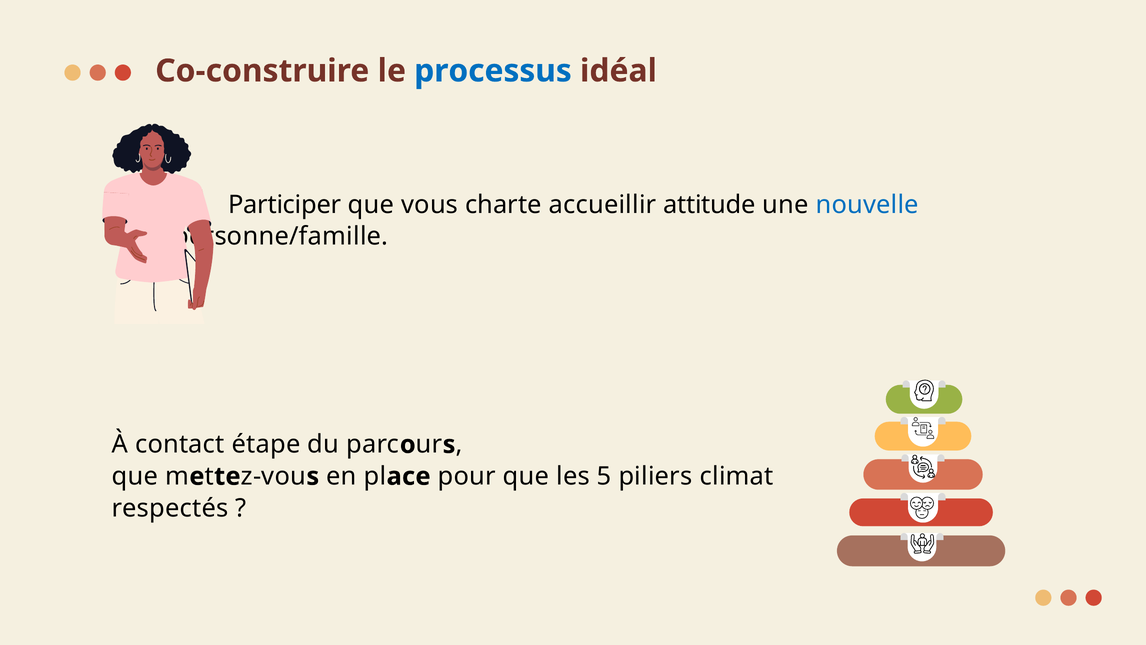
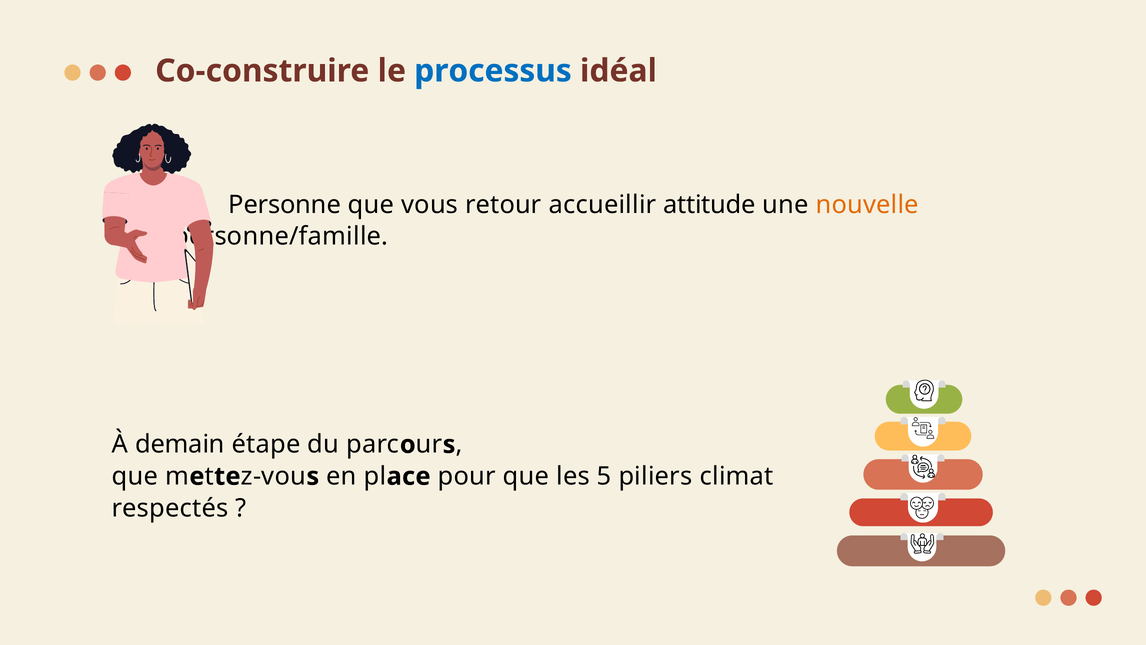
Participer: Participer -> Personne
charte: charte -> retour
nouvelle colour: blue -> orange
contact: contact -> demain
